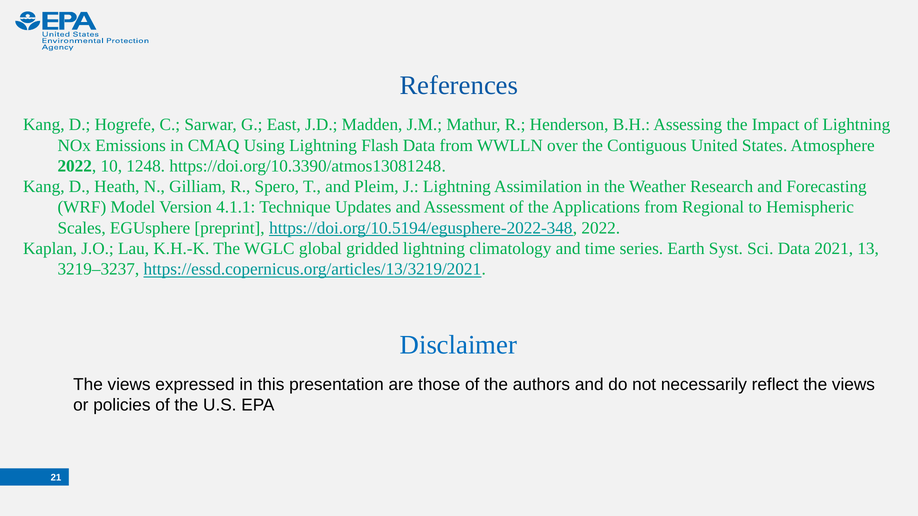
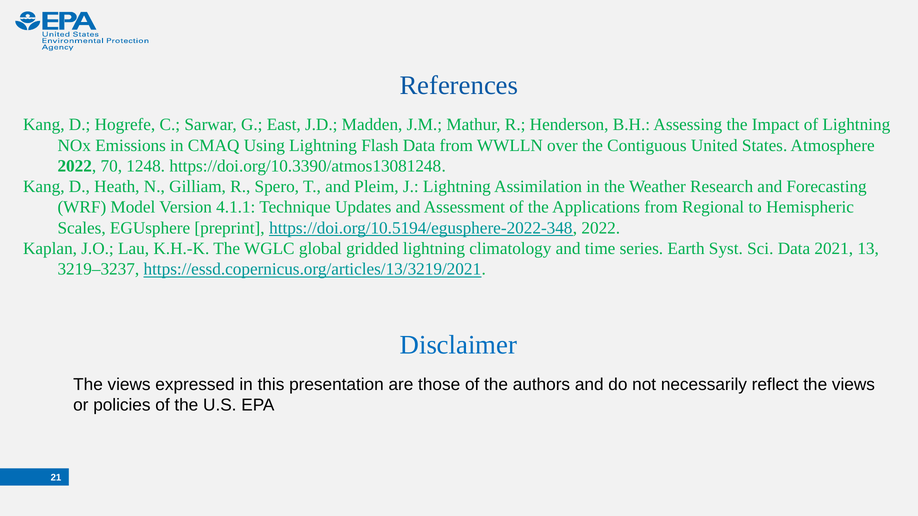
10: 10 -> 70
